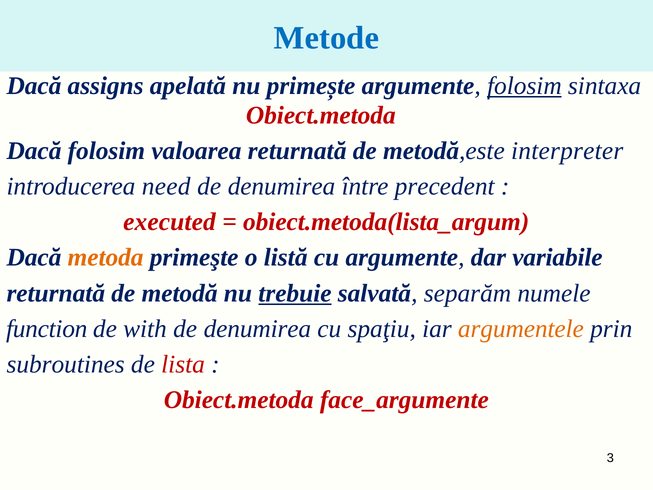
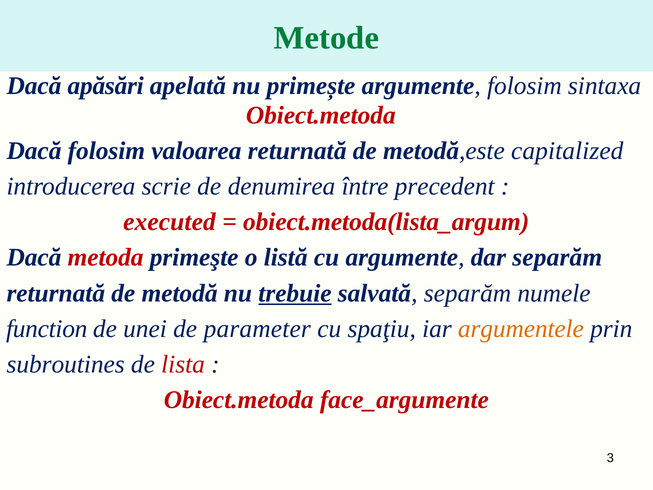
Metode colour: blue -> green
assigns: assigns -> apăsări
folosim at (524, 86) underline: present -> none
interpreter: interpreter -> capitalized
need: need -> scrie
metoda colour: orange -> red
dar variabile: variabile -> separăm
with: with -> unei
denumirea at (257, 329): denumirea -> parameter
